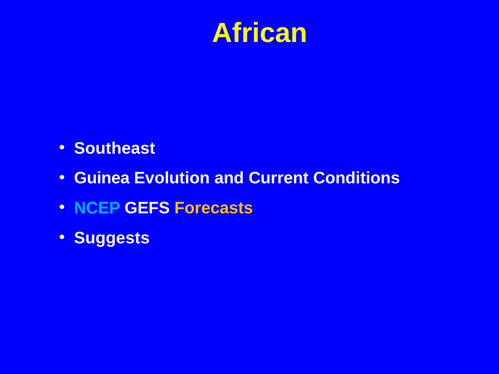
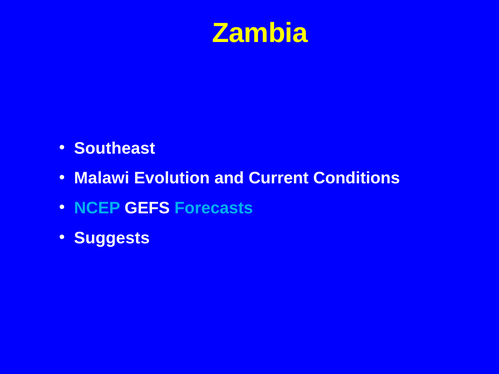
African: African -> Zambia
Guinea: Guinea -> Malawi
Forecasts colour: yellow -> light blue
